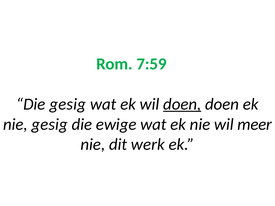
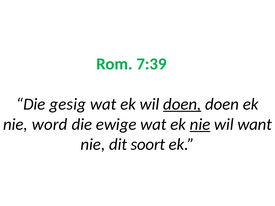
7:59: 7:59 -> 7:39
nie gesig: gesig -> word
nie at (200, 124) underline: none -> present
meer: meer -> want
werk: werk -> soort
